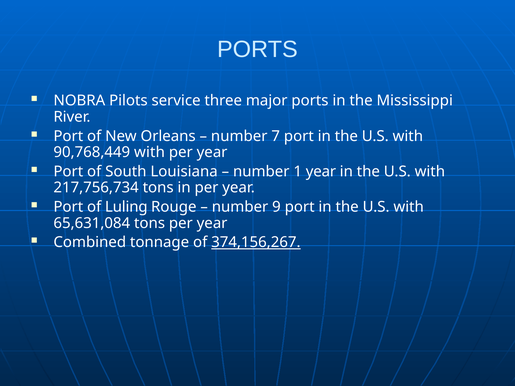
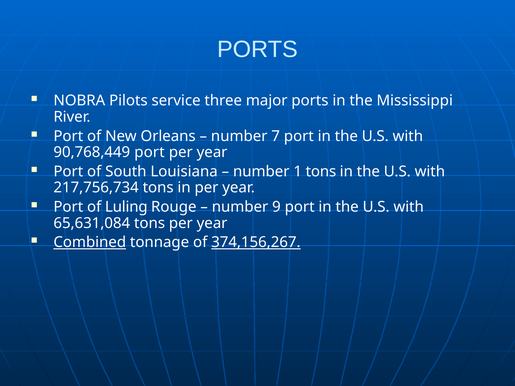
90,768,449 with: with -> port
1 year: year -> tons
Combined underline: none -> present
